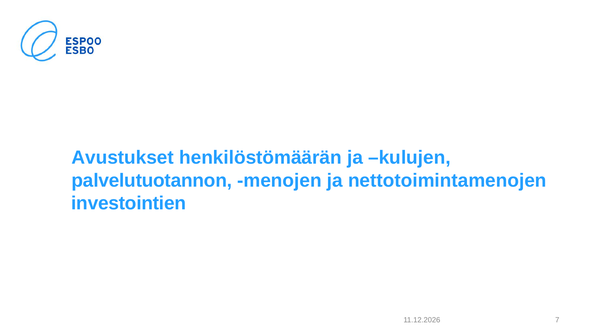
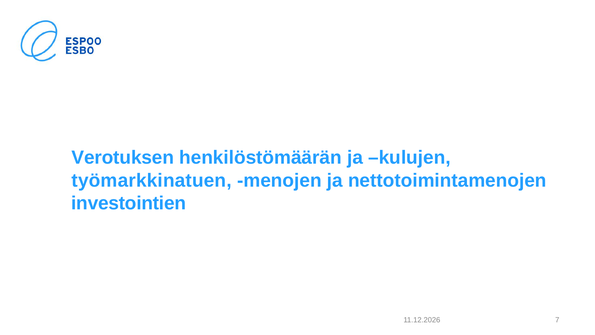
Avustukset: Avustukset -> Verotuksen
palvelutuotannon: palvelutuotannon -> työmarkkinatuen
